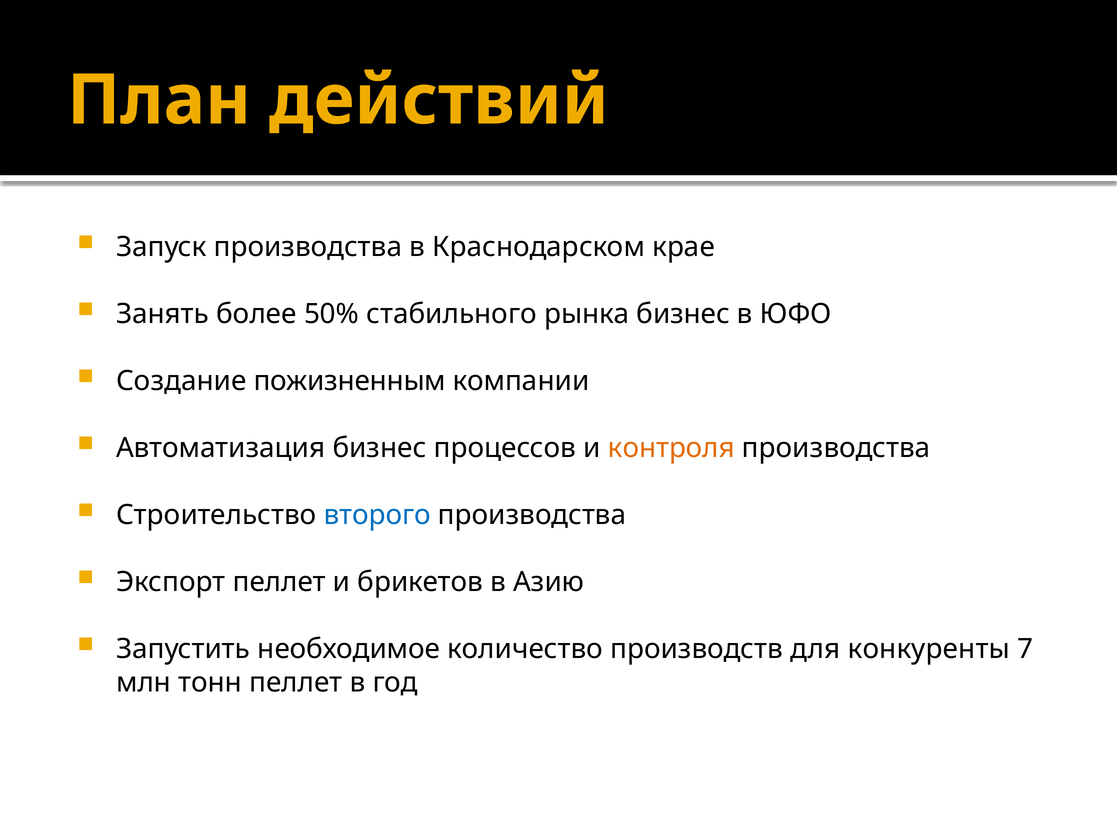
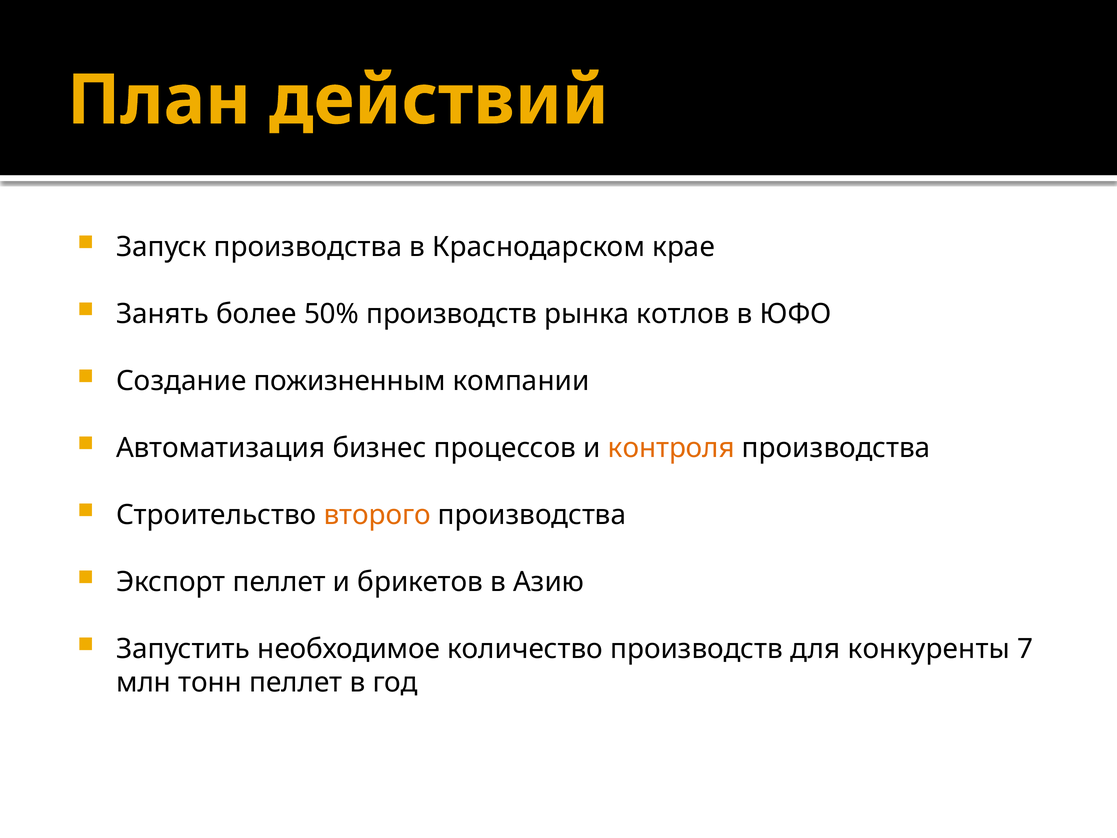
50% стабильного: стабильного -> производств
рынка бизнес: бизнес -> котлов
второго colour: blue -> orange
